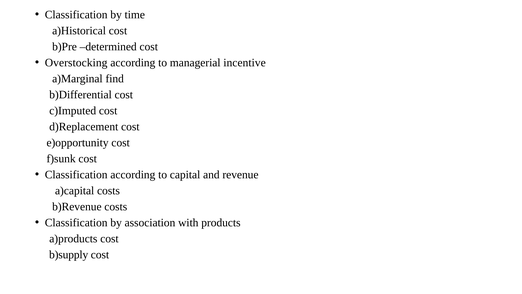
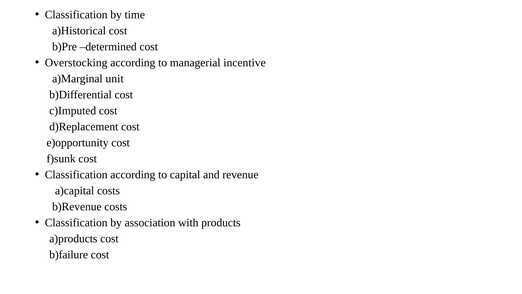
find: find -> unit
b)supply: b)supply -> b)failure
